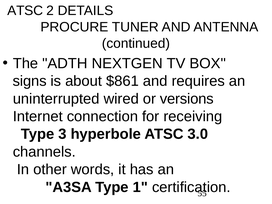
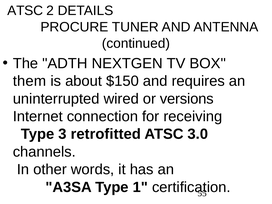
signs: signs -> them
$861: $861 -> $150
hyperbole: hyperbole -> retrofitted
